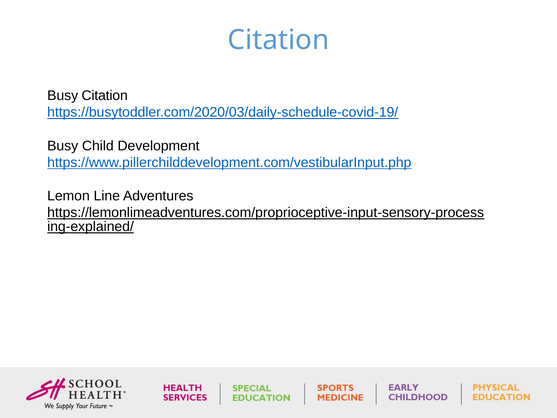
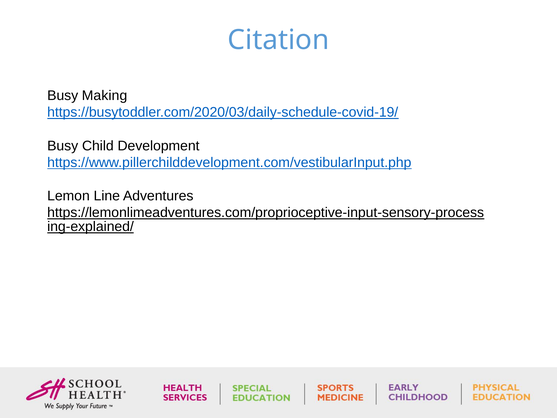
Busy Citation: Citation -> Making
